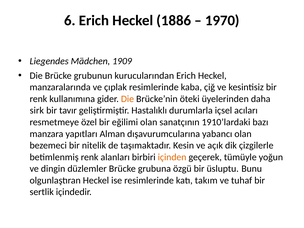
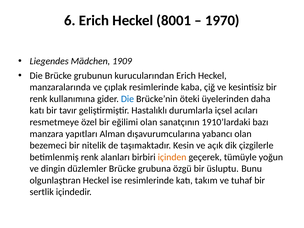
1886: 1886 -> 8001
Die at (127, 99) colour: orange -> blue
sirk at (37, 111): sirk -> katı
